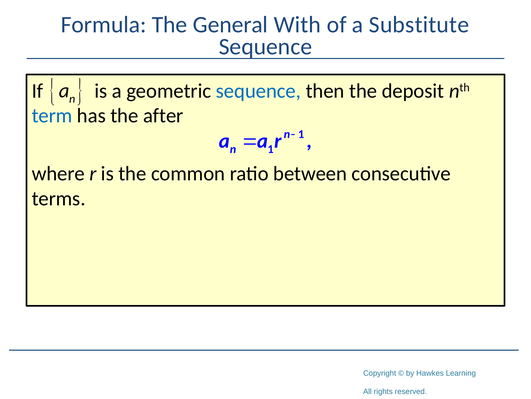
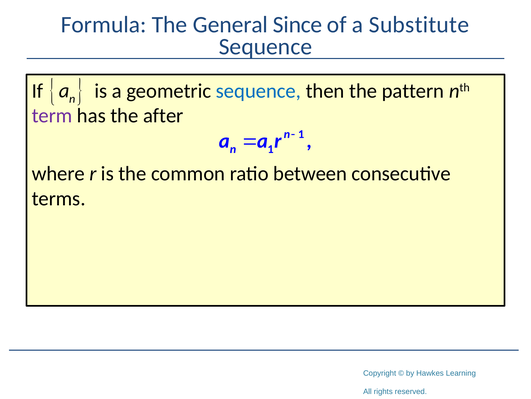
With: With -> Since
deposit: deposit -> pattern
term colour: blue -> purple
